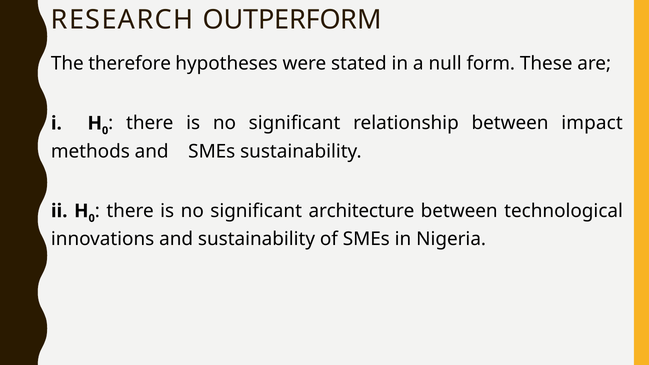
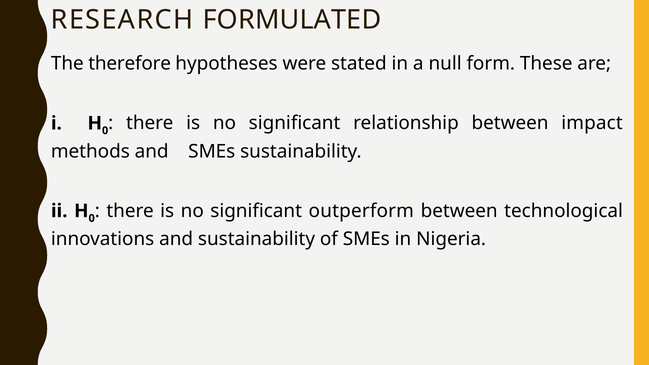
OUTPERFORM: OUTPERFORM -> FORMULATED
architecture: architecture -> outperform
